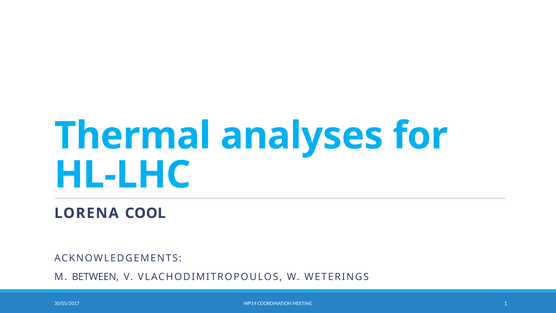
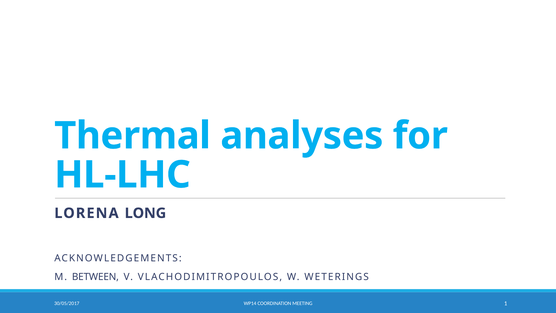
COOL: COOL -> LONG
